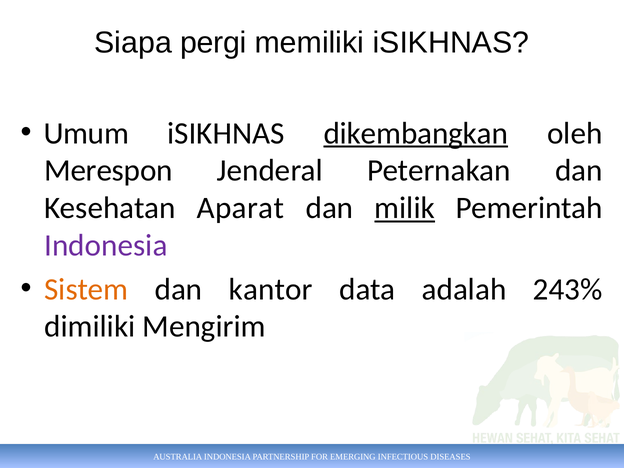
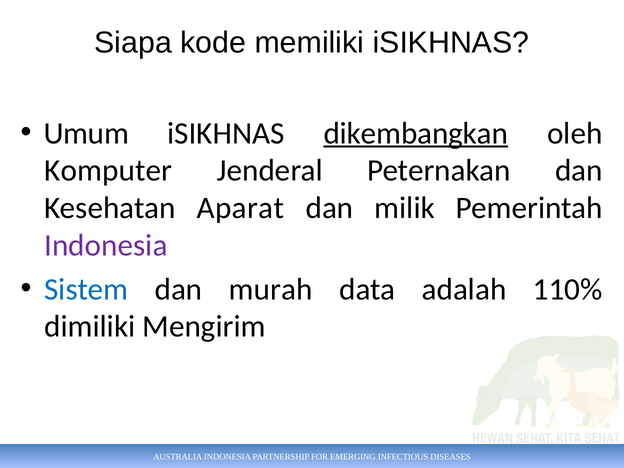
pergi: pergi -> kode
Merespon: Merespon -> Komputer
milik underline: present -> none
Sistem colour: orange -> blue
kantor: kantor -> murah
243%: 243% -> 110%
